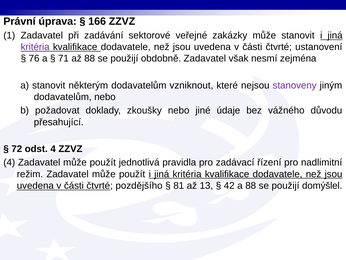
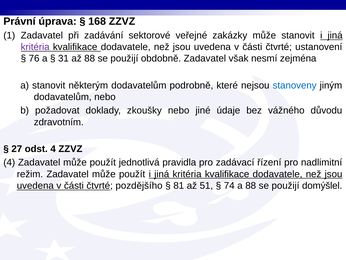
166: 166 -> 168
71: 71 -> 31
vzniknout: vzniknout -> podrobně
stanoveny colour: purple -> blue
přesahující: přesahující -> zdravotním
72: 72 -> 27
13: 13 -> 51
42: 42 -> 74
